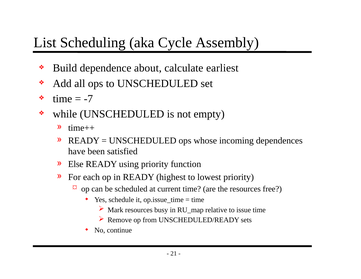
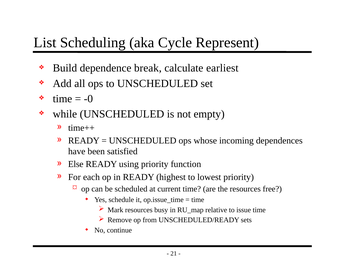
Assembly: Assembly -> Represent
about: about -> break
-7: -7 -> -0
